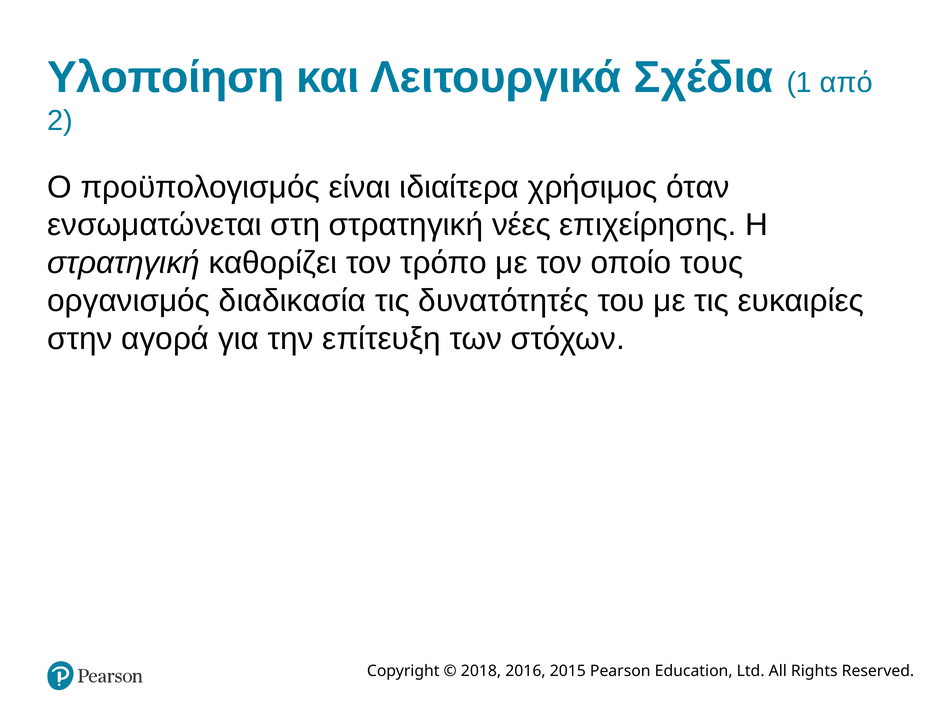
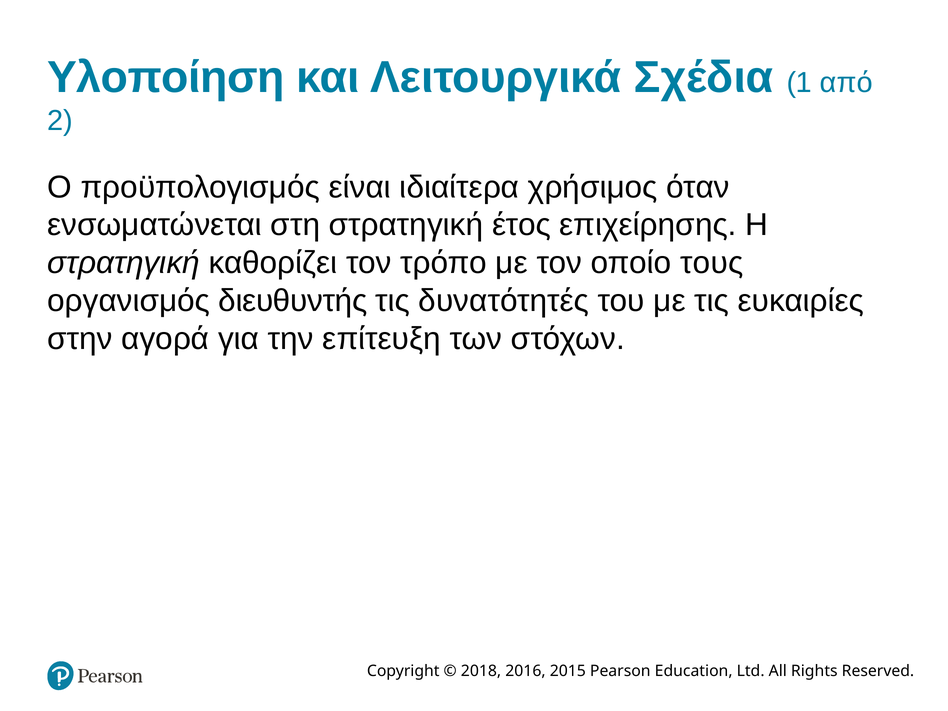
νέες: νέες -> έτος
διαδικασία: διαδικασία -> διευθυντής
